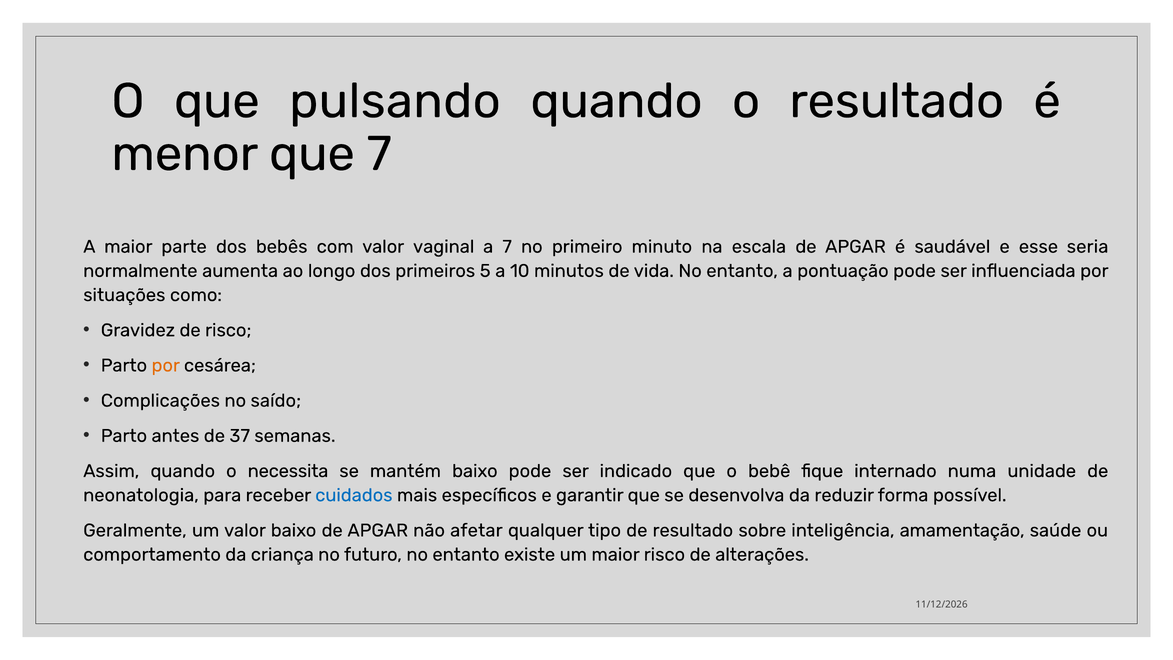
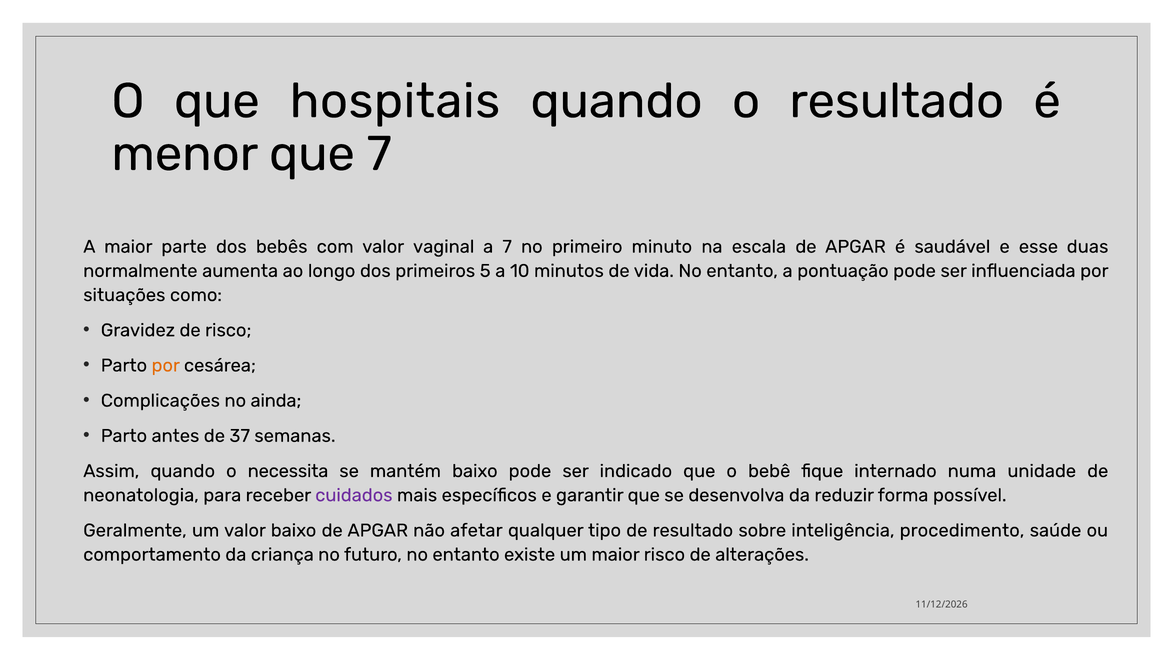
pulsando: pulsando -> hospitais
seria: seria -> duas
saído: saído -> ainda
cuidados colour: blue -> purple
amamentação: amamentação -> procedimento
